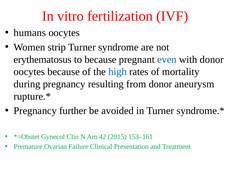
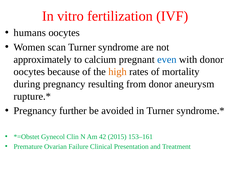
strip: strip -> scan
erythematosus: erythematosus -> approximately
to because: because -> calcium
high colour: blue -> orange
